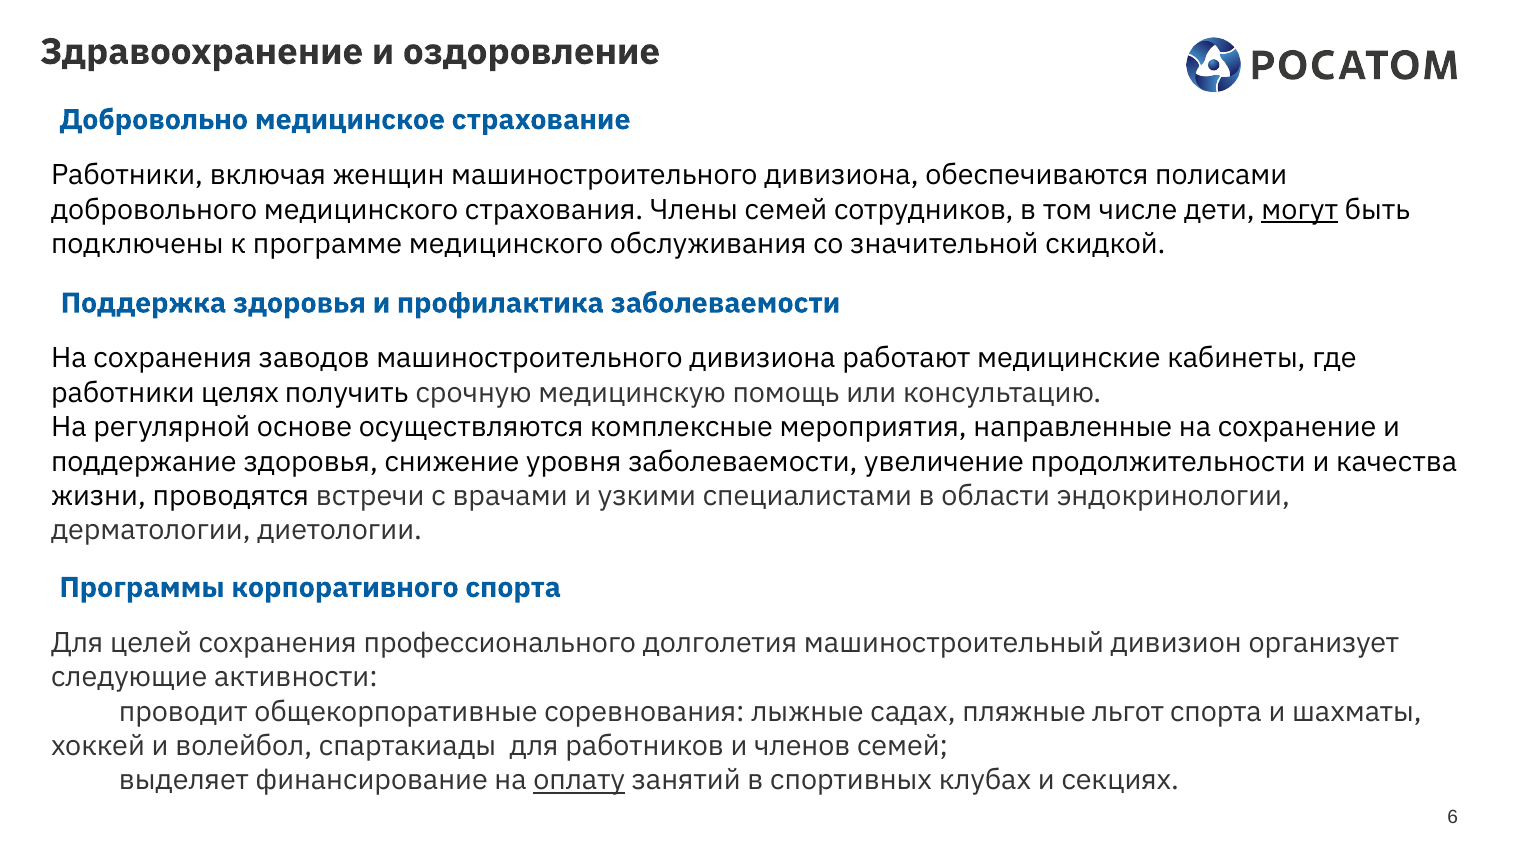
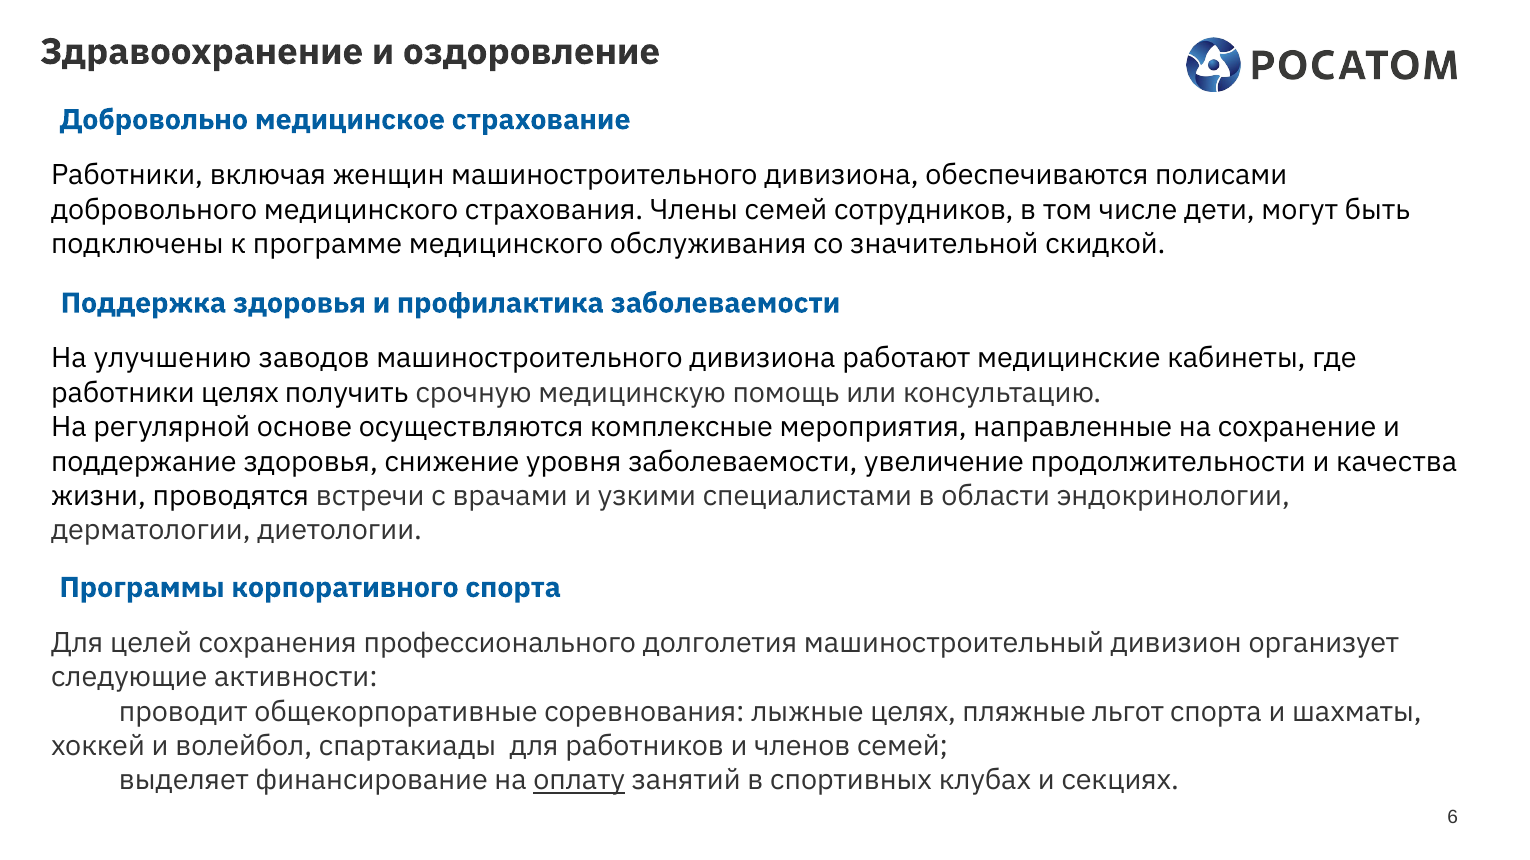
могут underline: present -> none
На сохранения: сохранения -> улучшению
лыжные садах: садах -> целях
